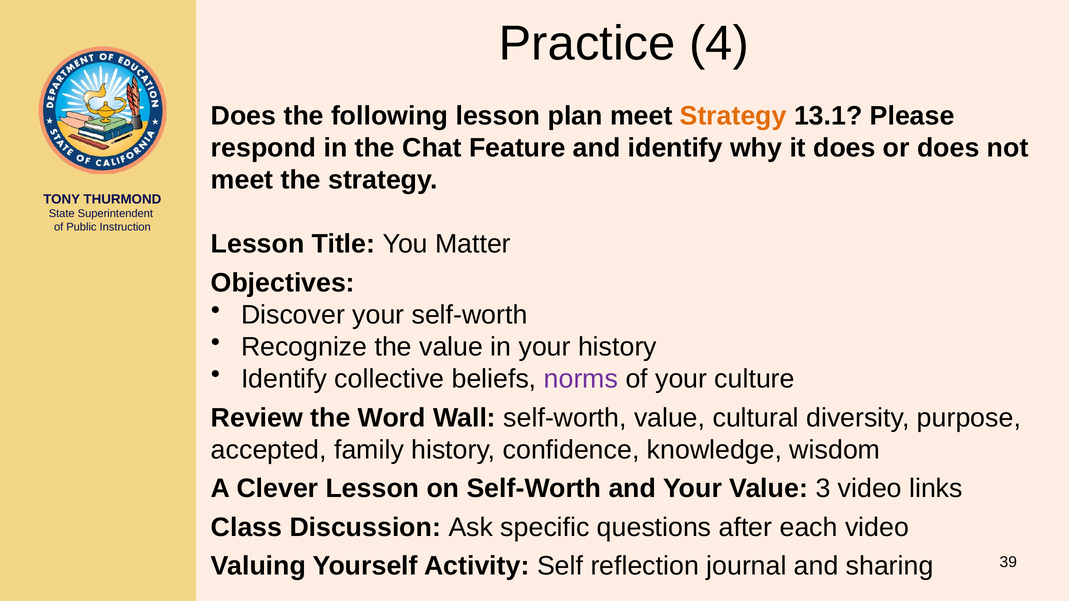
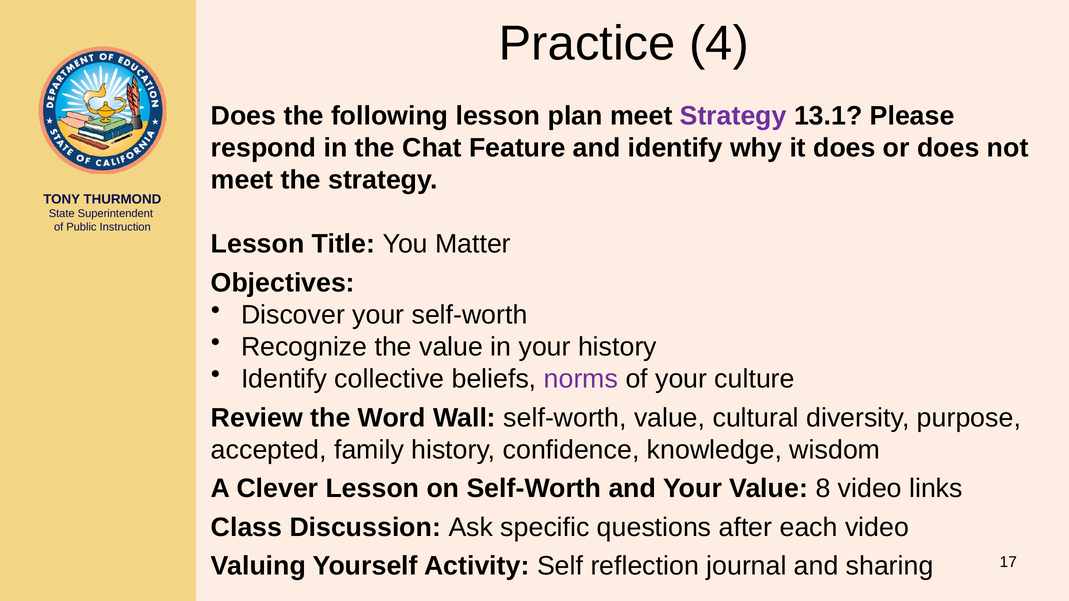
Strategy at (733, 116) colour: orange -> purple
3: 3 -> 8
39: 39 -> 17
